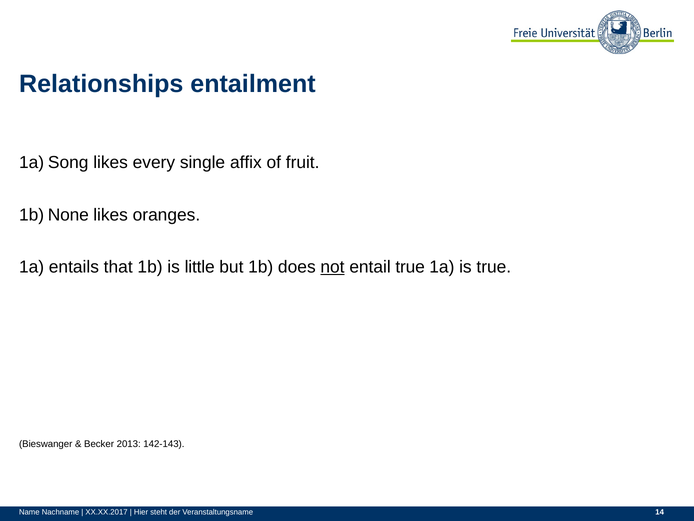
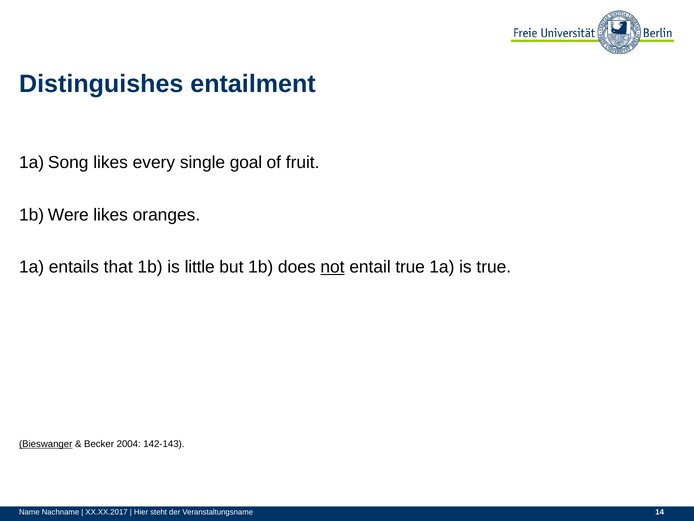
Relationships: Relationships -> Distinguishes
affix: affix -> goal
None: None -> Were
Bieswanger underline: none -> present
2013: 2013 -> 2004
